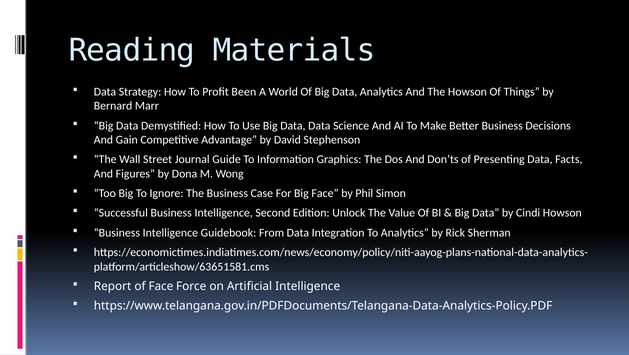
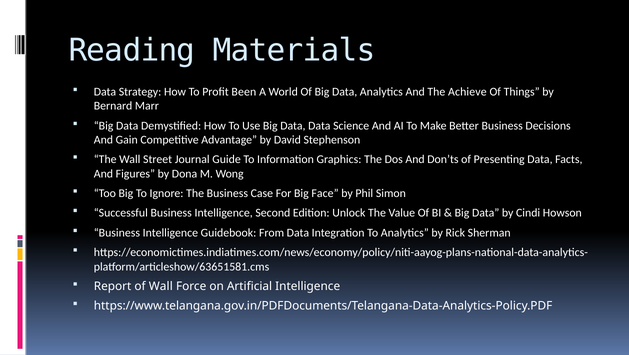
The Howson: Howson -> Achieve
of Face: Face -> Wall
